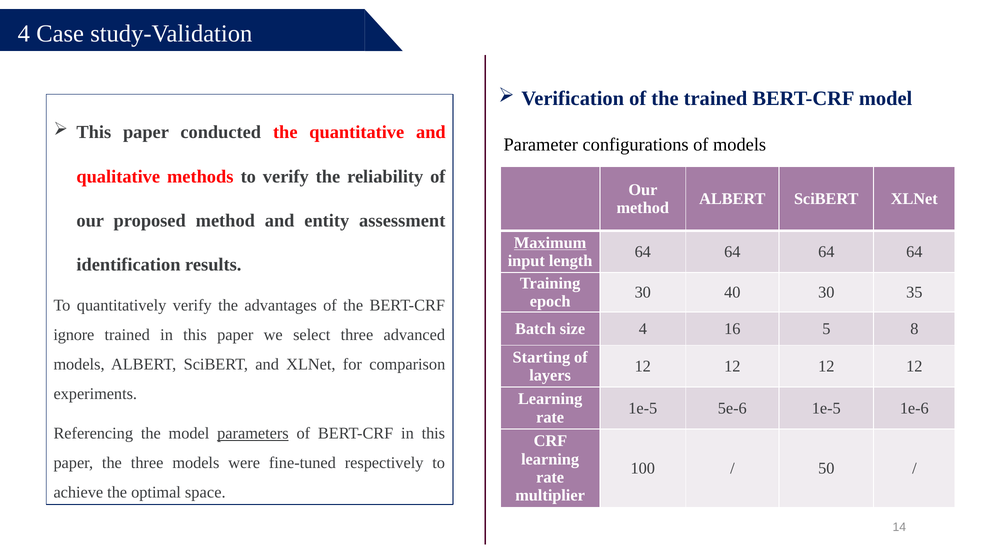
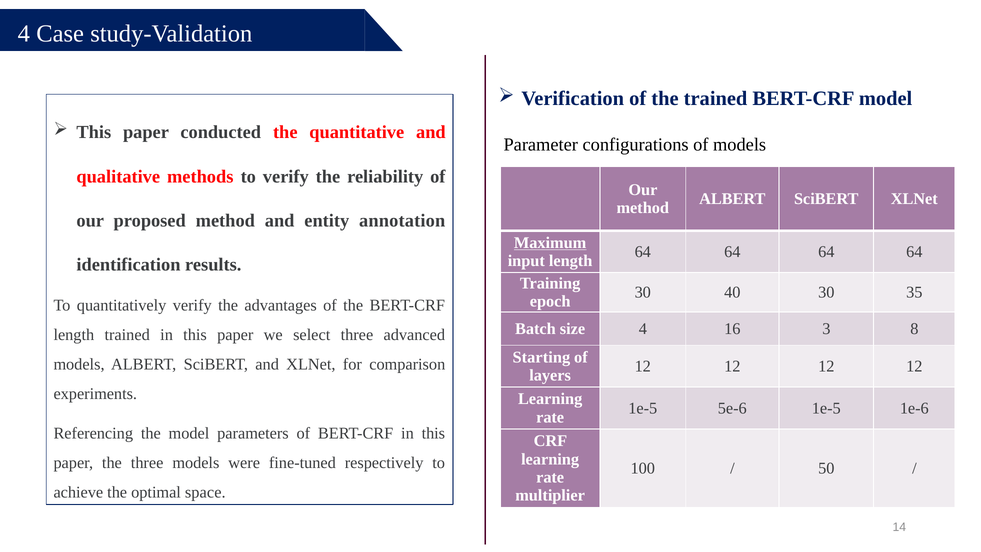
assessment: assessment -> annotation
5: 5 -> 3
ignore at (74, 335): ignore -> length
parameters underline: present -> none
